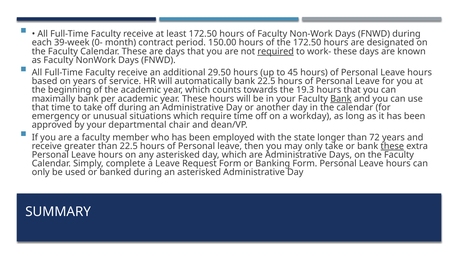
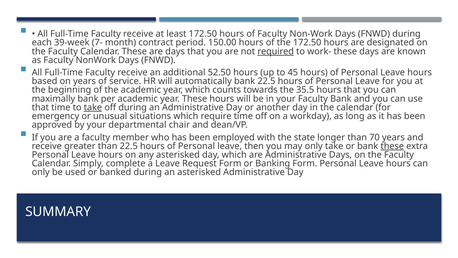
0-: 0- -> 7-
29.50: 29.50 -> 52.50
19.3: 19.3 -> 35.5
Bank at (341, 99) underline: present -> none
take at (93, 107) underline: none -> present
72: 72 -> 70
